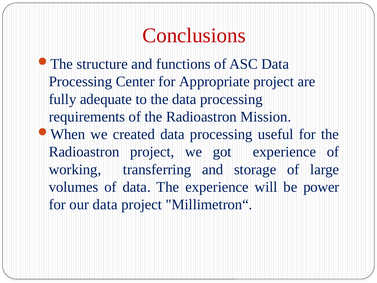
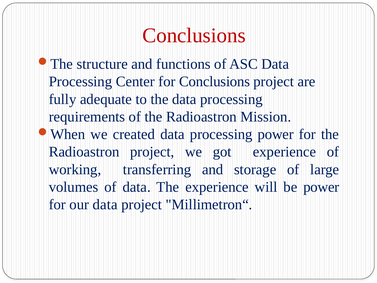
for Appropriate: Appropriate -> Conclusions
processing useful: useful -> power
